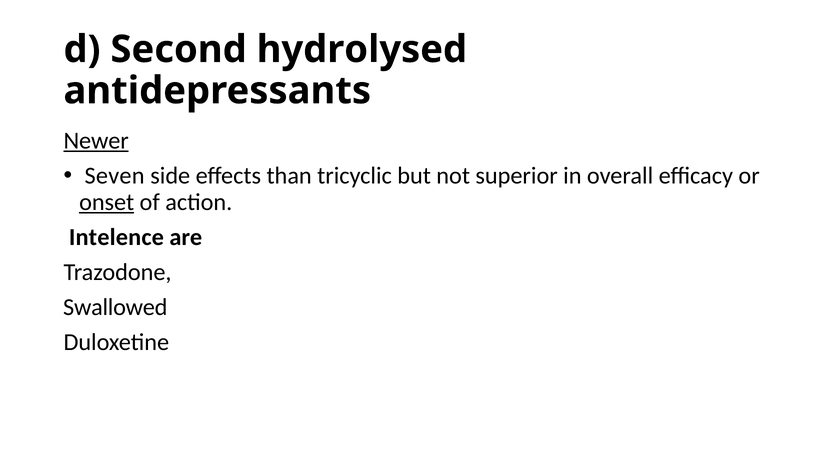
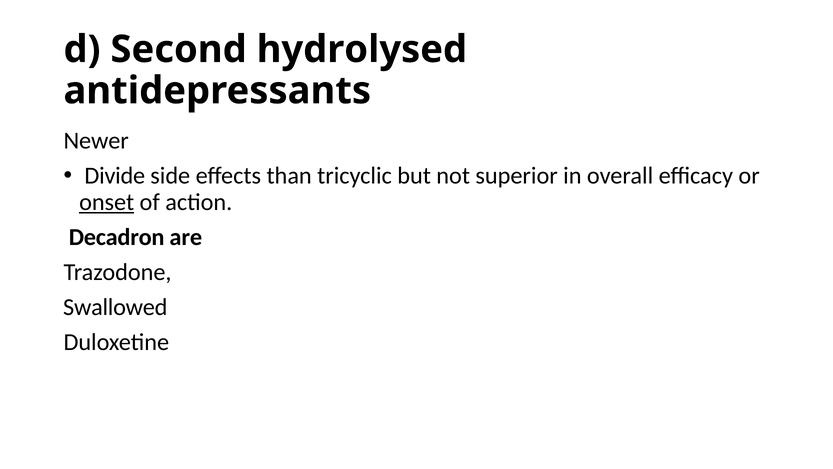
Newer underline: present -> none
Seven: Seven -> Divide
Intelence: Intelence -> Decadron
